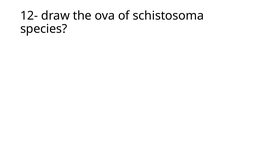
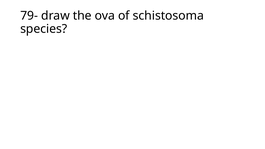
12-: 12- -> 79-
